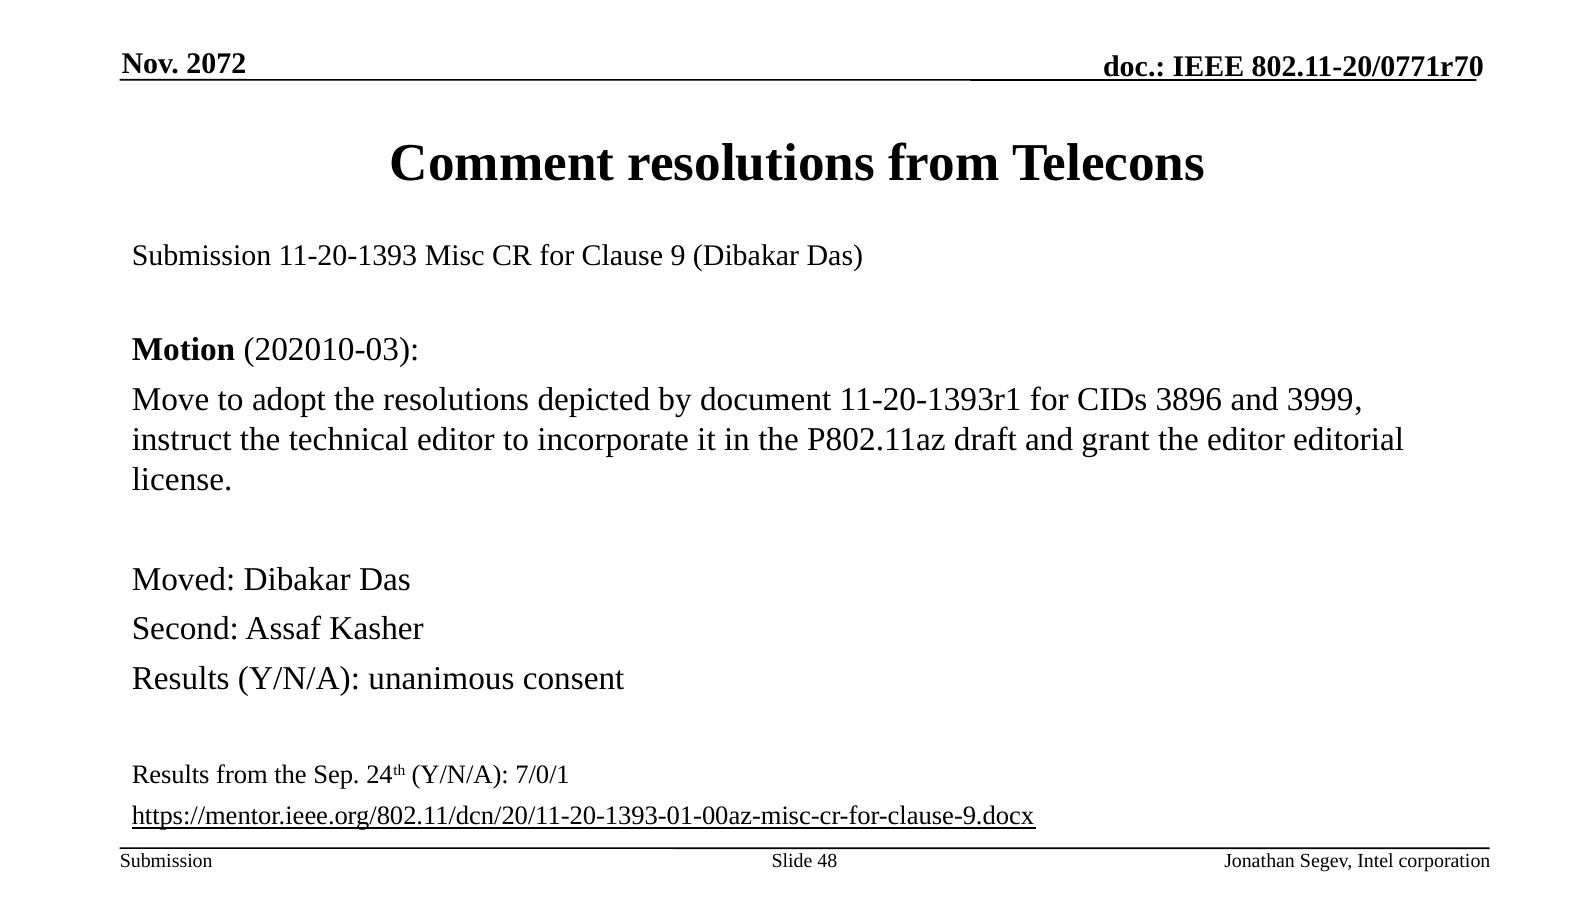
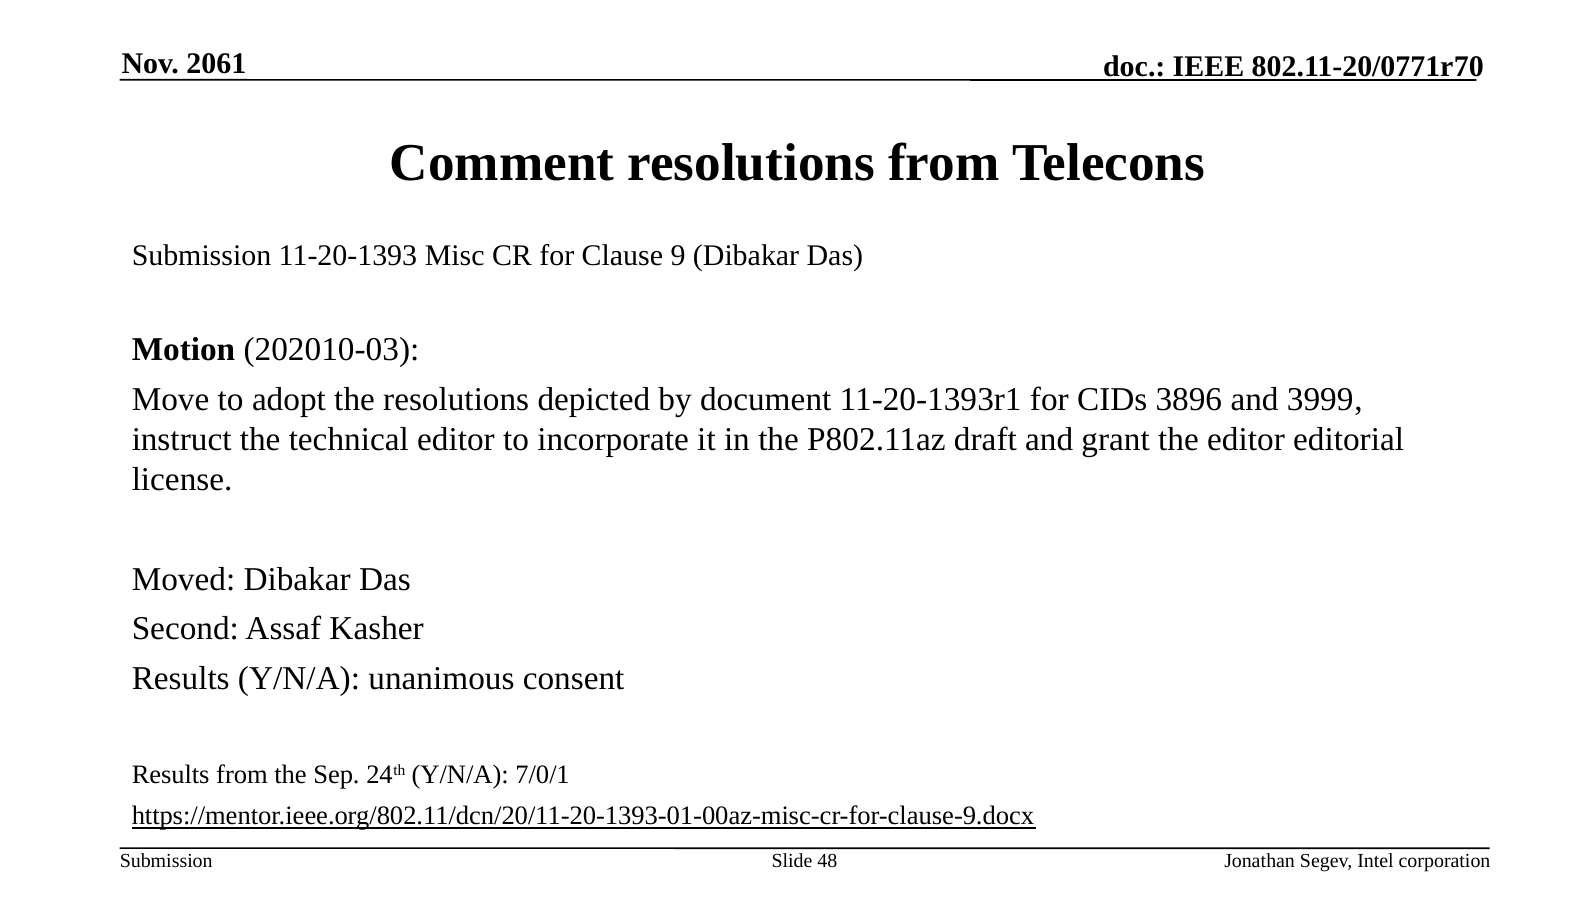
2072: 2072 -> 2061
